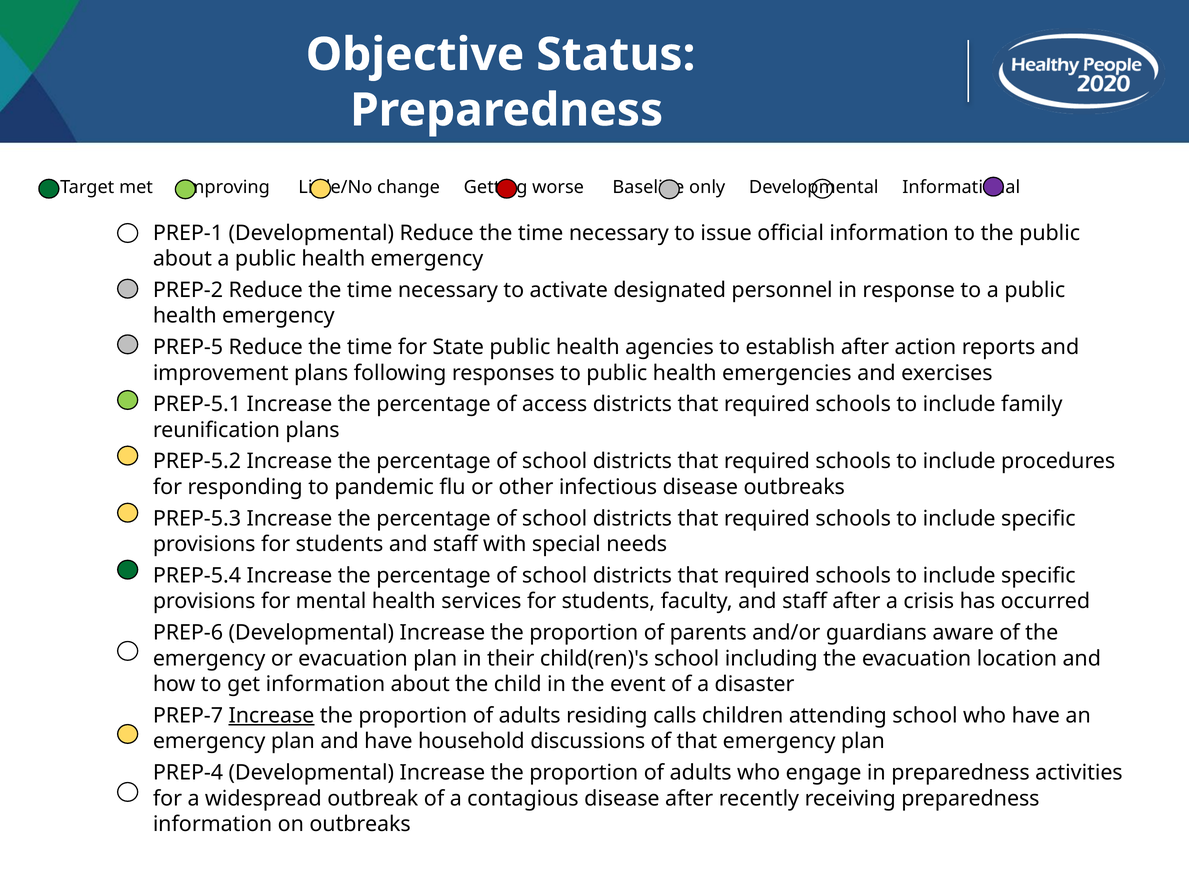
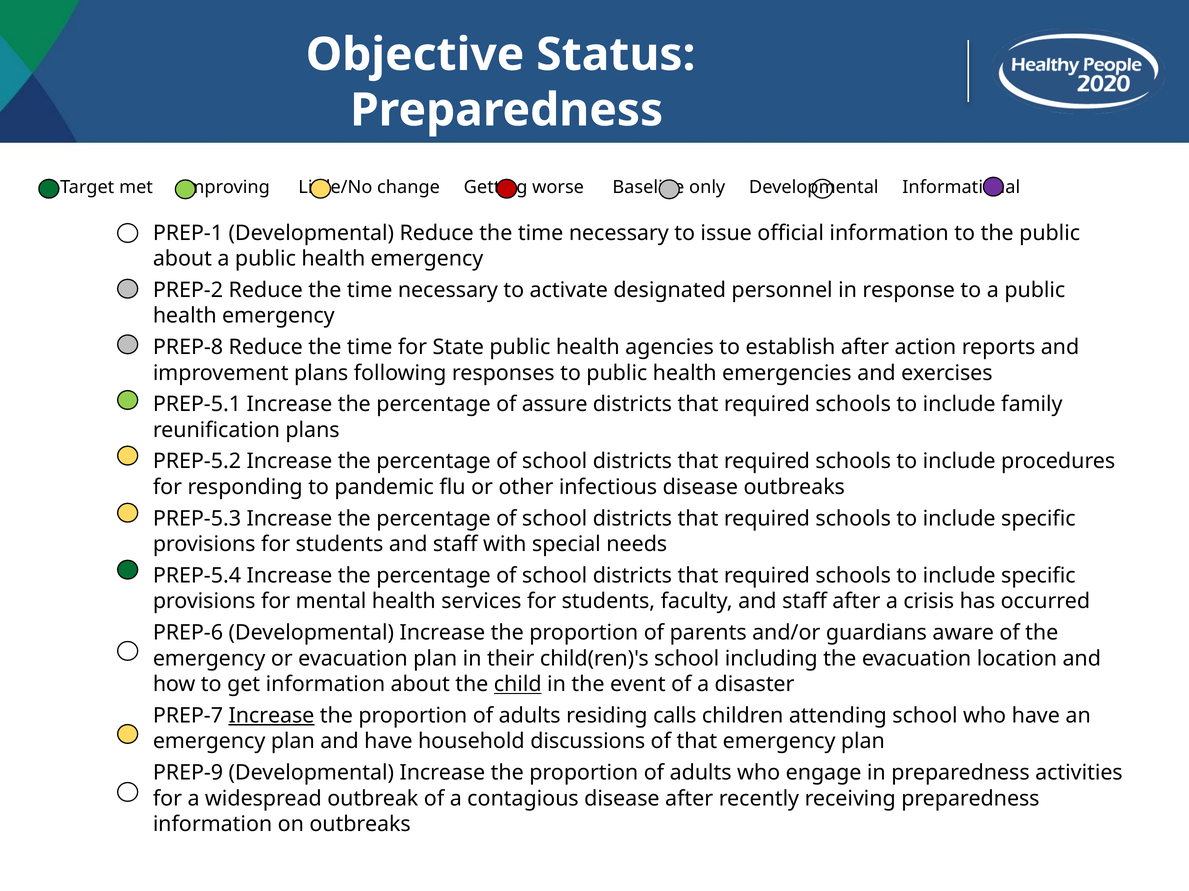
PREP-5: PREP-5 -> PREP-8
access: access -> assure
child underline: none -> present
PREP-4: PREP-4 -> PREP-9
